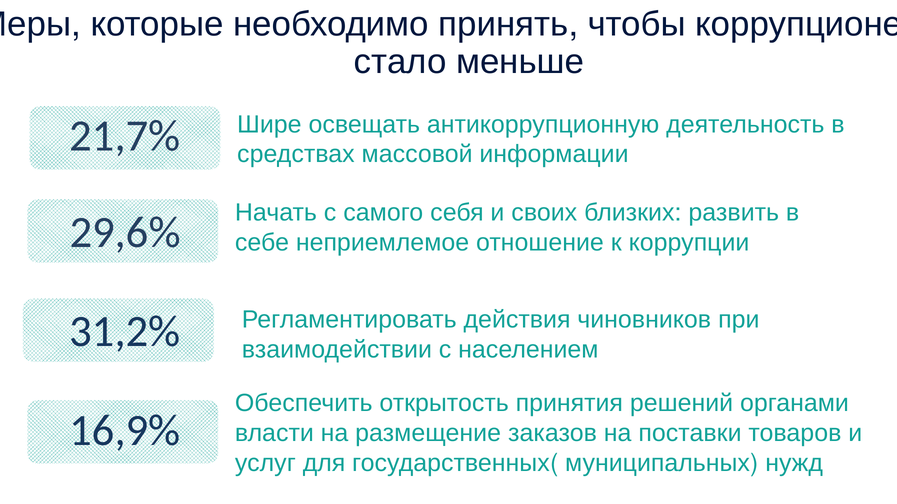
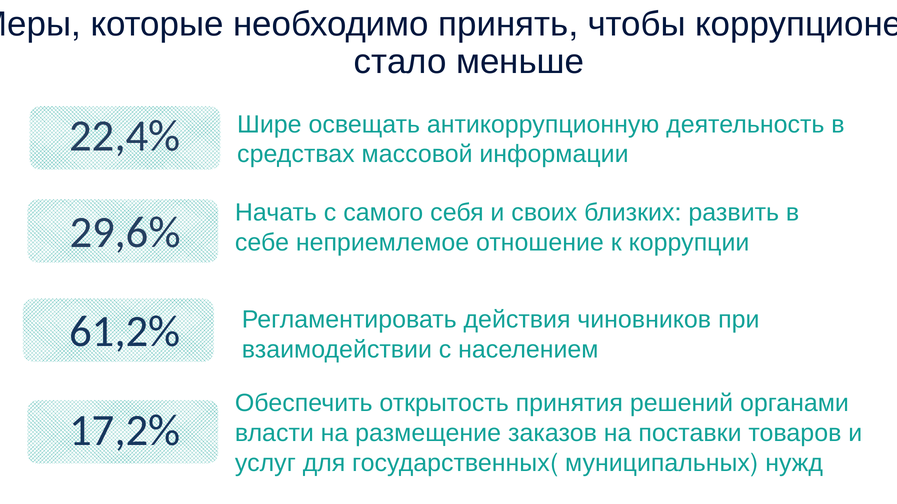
21,7%: 21,7% -> 22,4%
31,2%: 31,2% -> 61,2%
16,9%: 16,9% -> 17,2%
